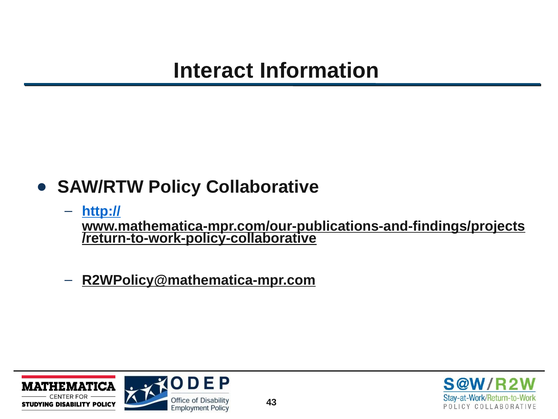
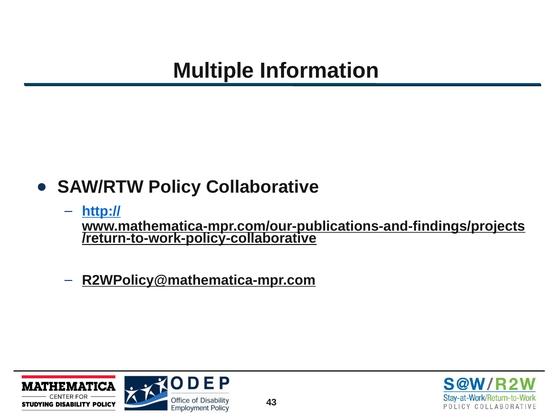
Interact: Interact -> Multiple
